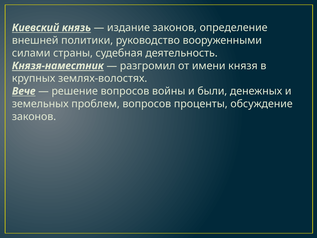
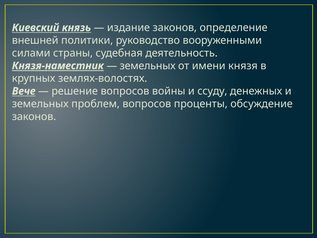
разгромил at (148, 66): разгромил -> земельных
были: были -> ссуду
